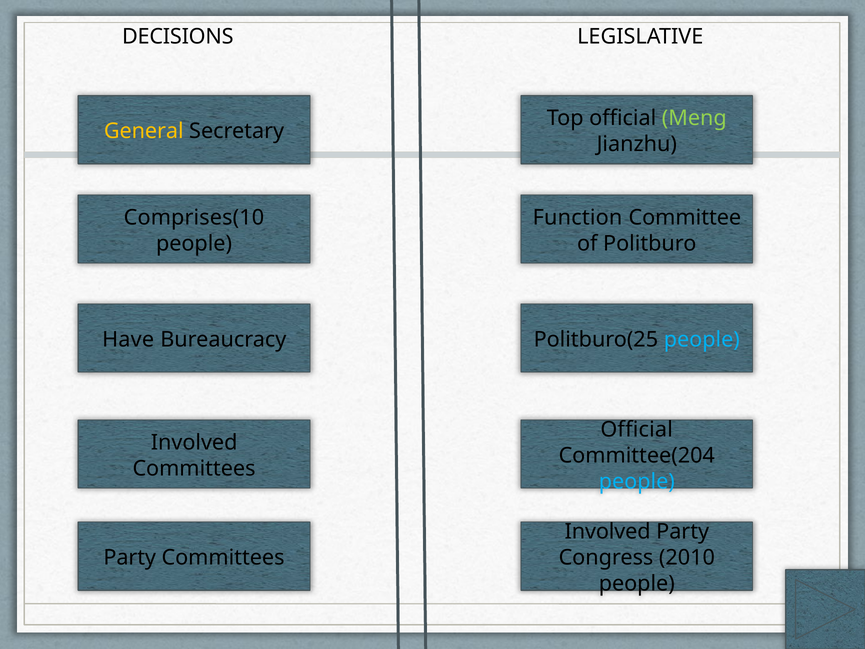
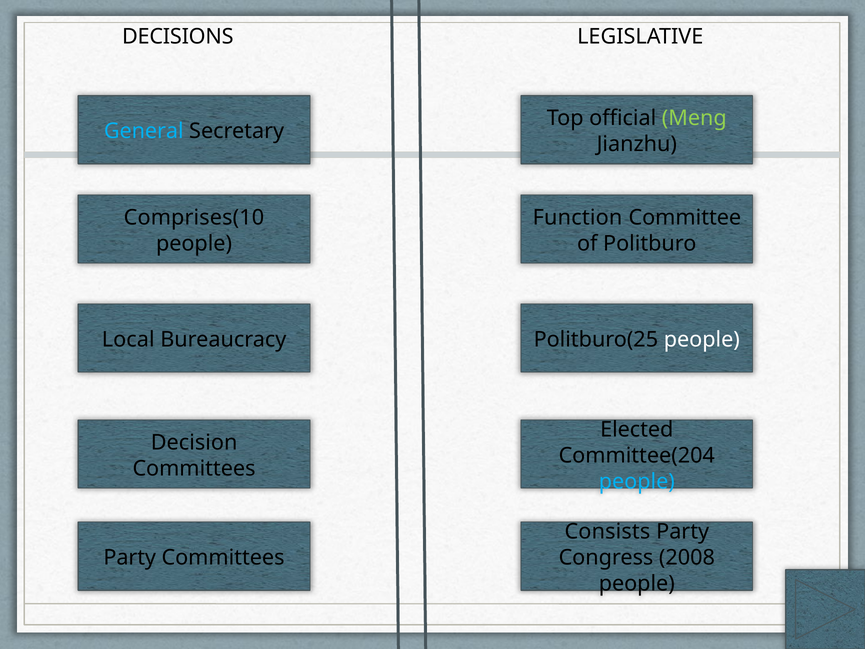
General colour: yellow -> light blue
Have: Have -> Local
people at (702, 339) colour: light blue -> white
Official at (637, 429): Official -> Elected
Involved at (194, 442): Involved -> Decision
Involved at (608, 532): Involved -> Consists
2010: 2010 -> 2008
